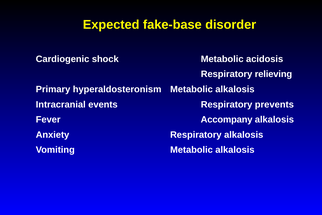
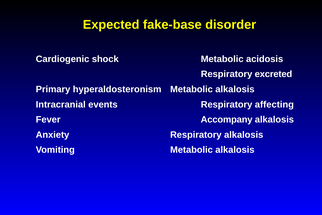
relieving: relieving -> excreted
prevents: prevents -> affecting
